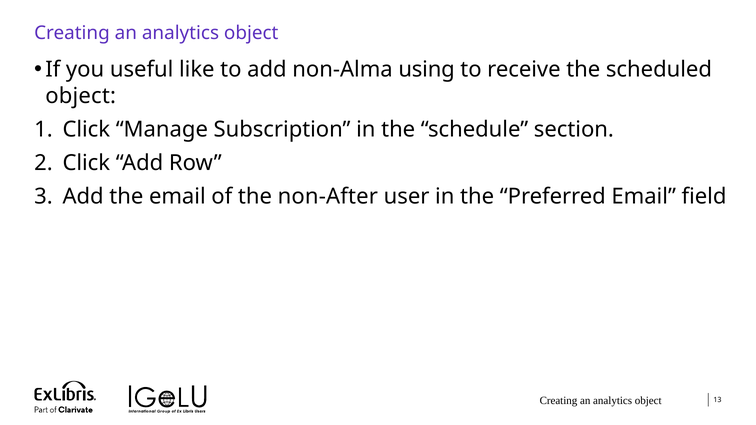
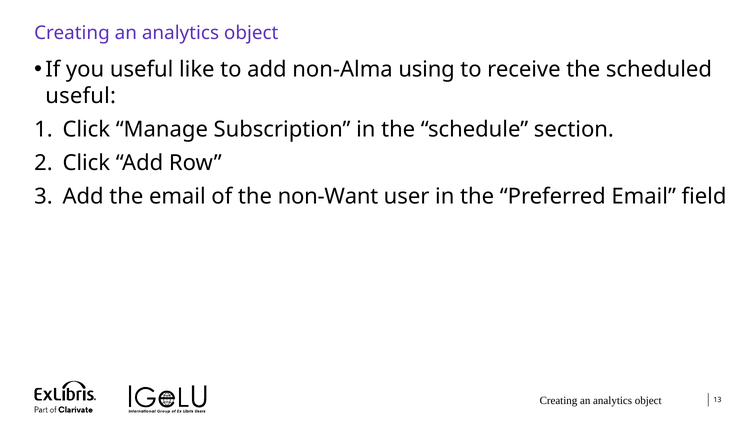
object at (81, 96): object -> useful
non-After: non-After -> non-Want
